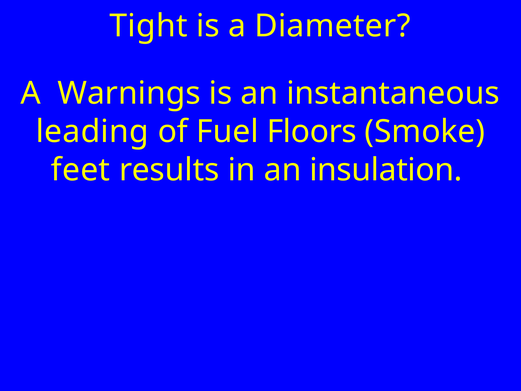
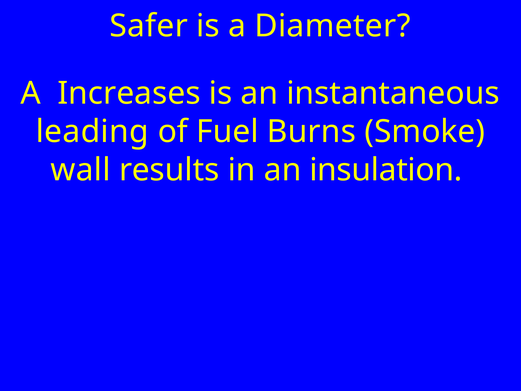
Tight: Tight -> Safer
Warnings: Warnings -> Increases
Floors: Floors -> Burns
feet: feet -> wall
